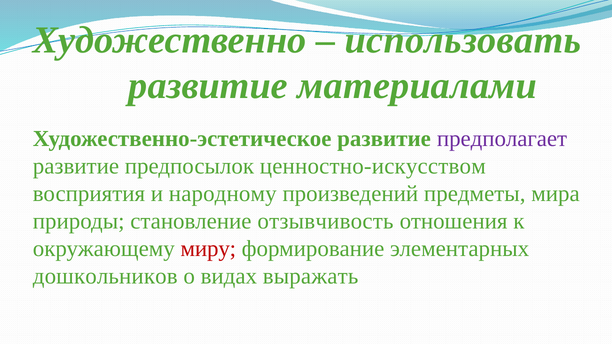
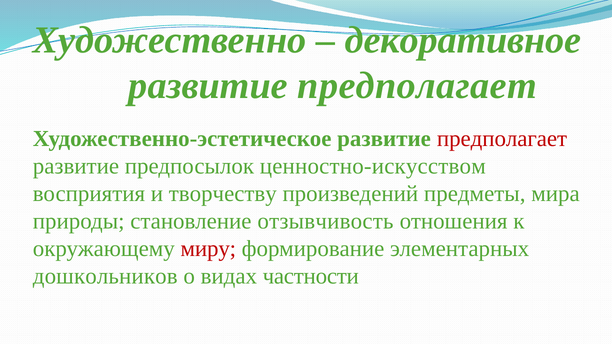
использовать: использовать -> декоративное
материалами at (417, 86): материалами -> предполагает
предполагает at (502, 139) colour: purple -> red
народному: народному -> творчеству
выражать: выражать -> частности
